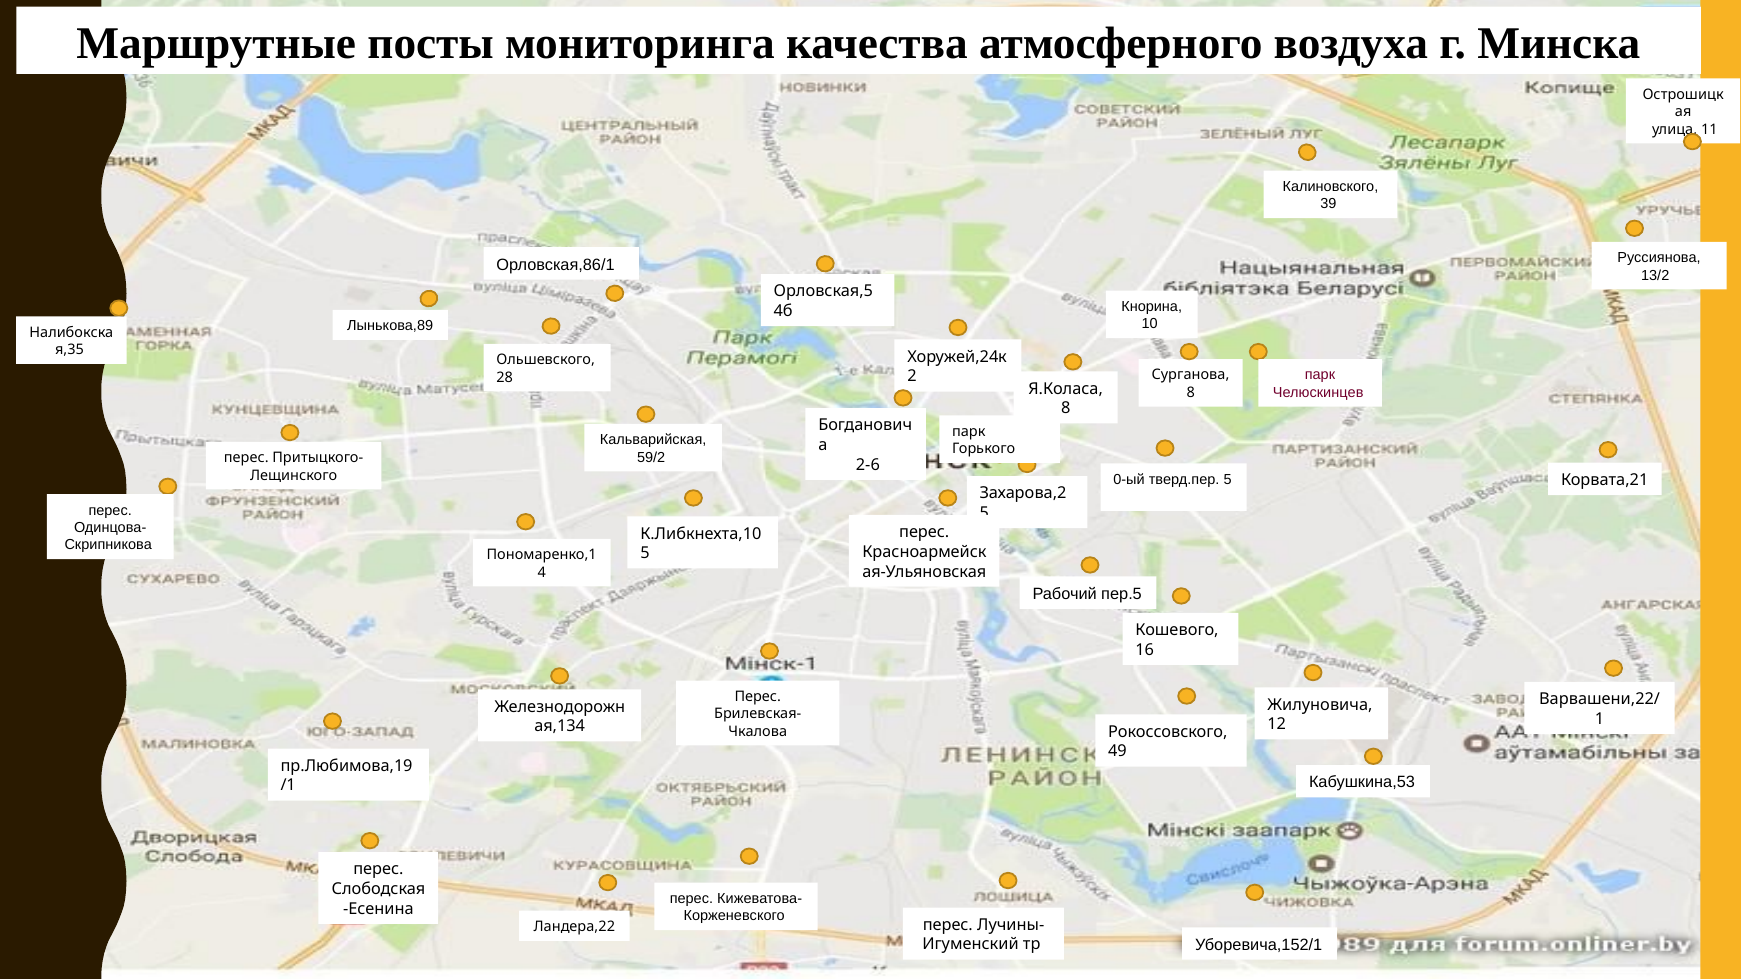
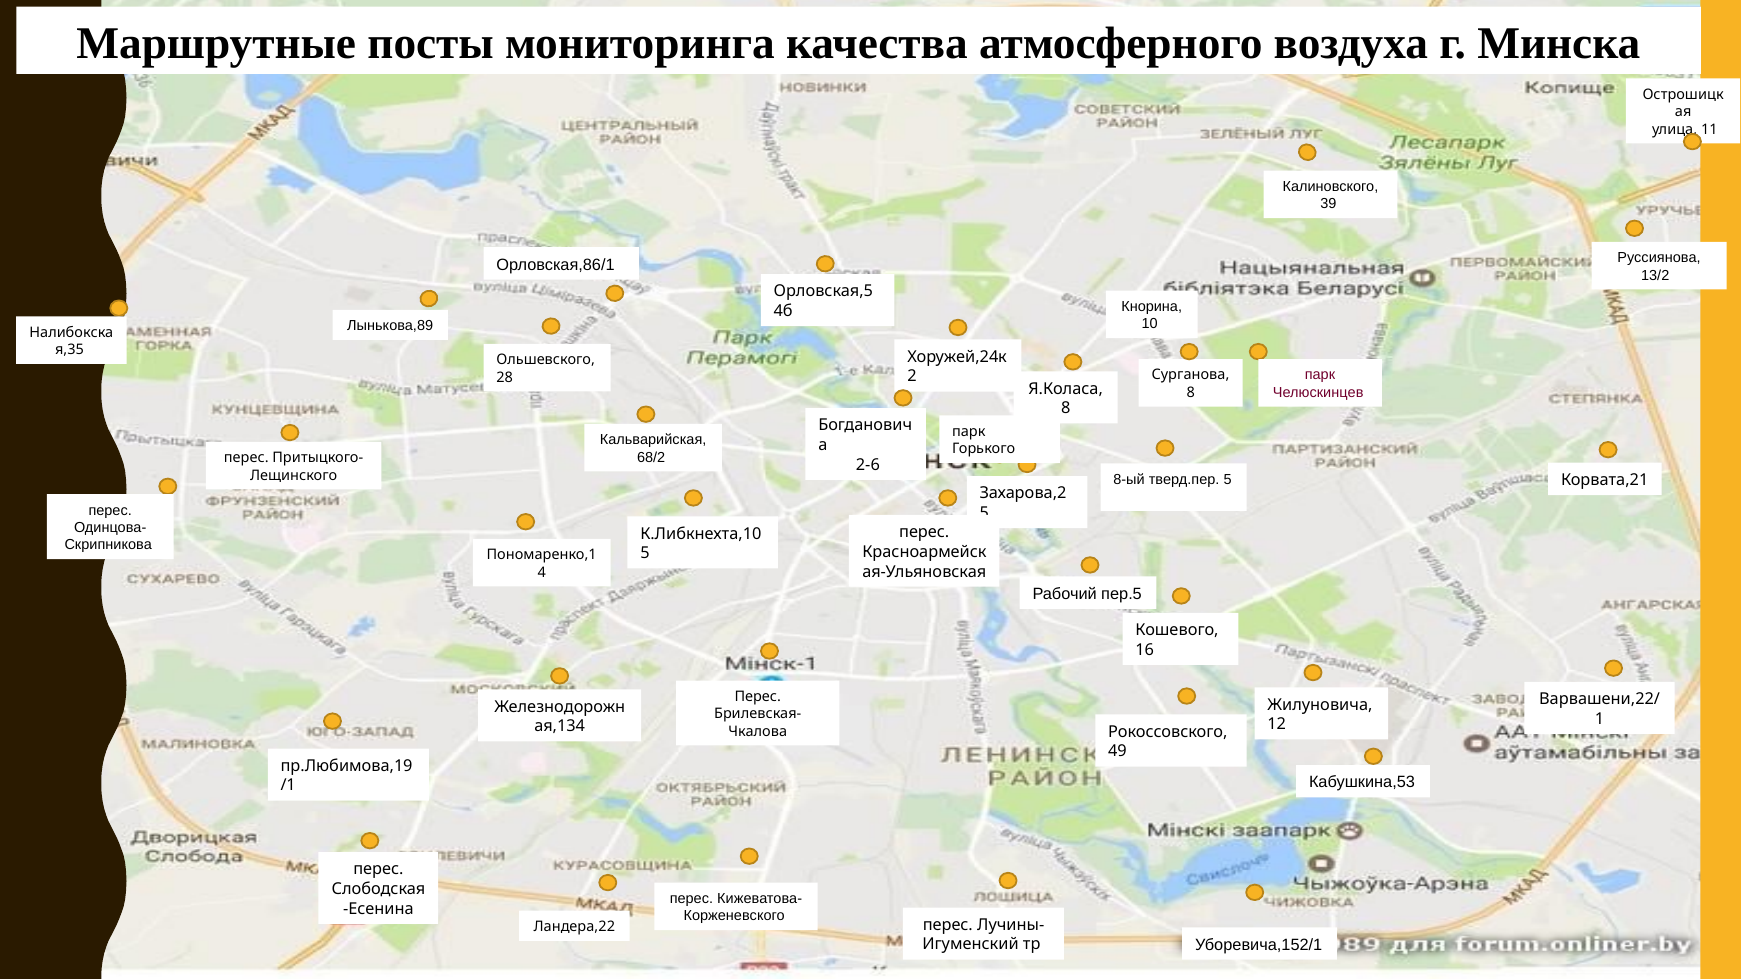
59/2: 59/2 -> 68/2
0-ый: 0-ый -> 8-ый
